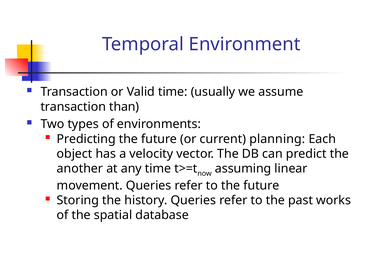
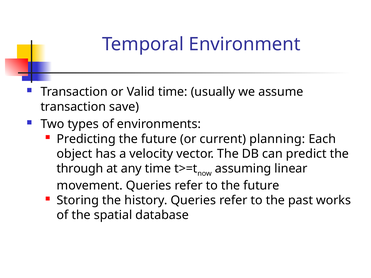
than: than -> save
another: another -> through
